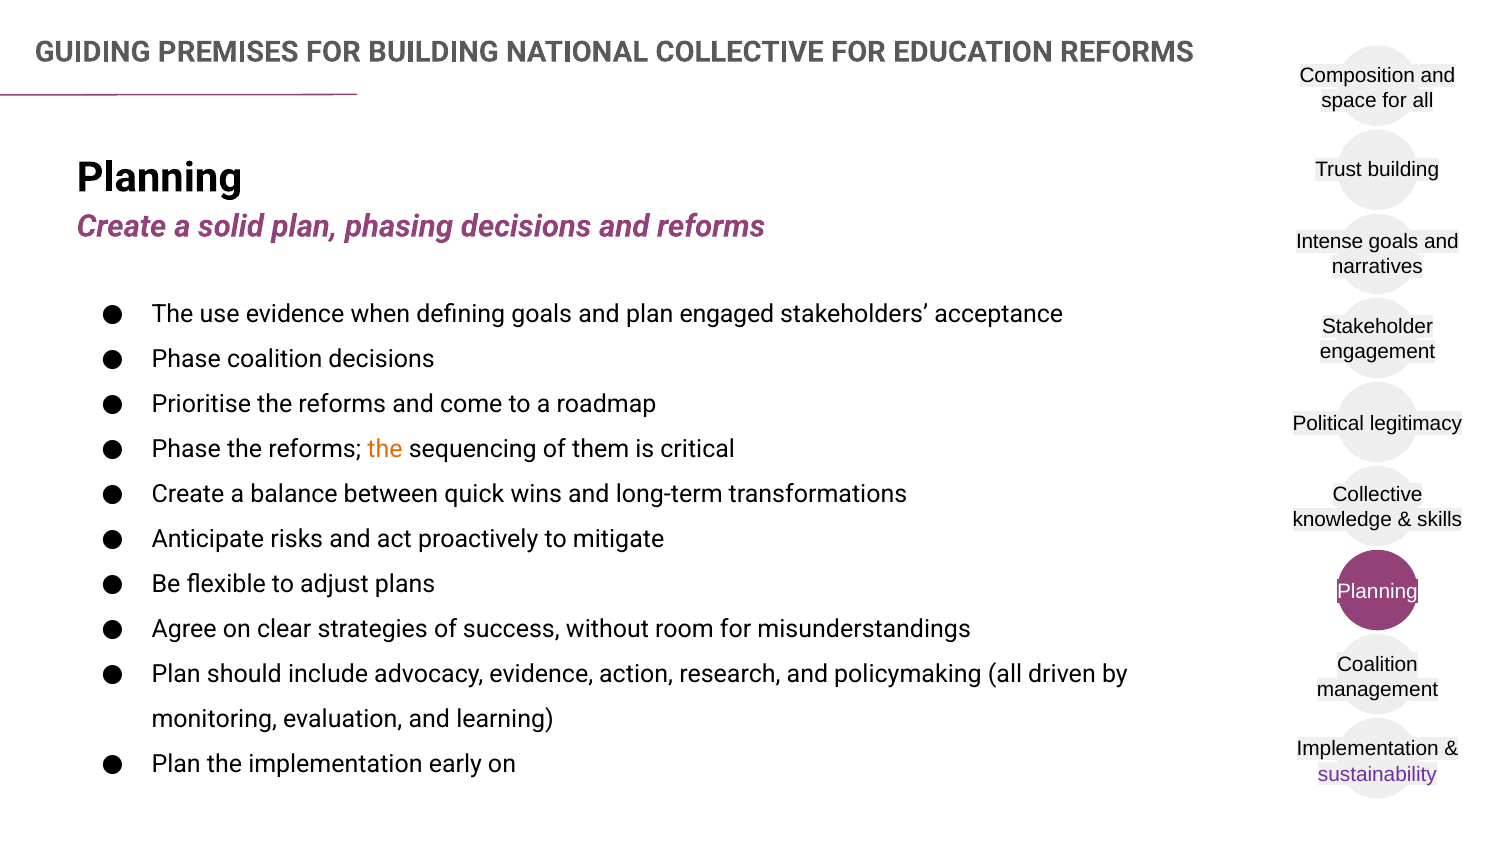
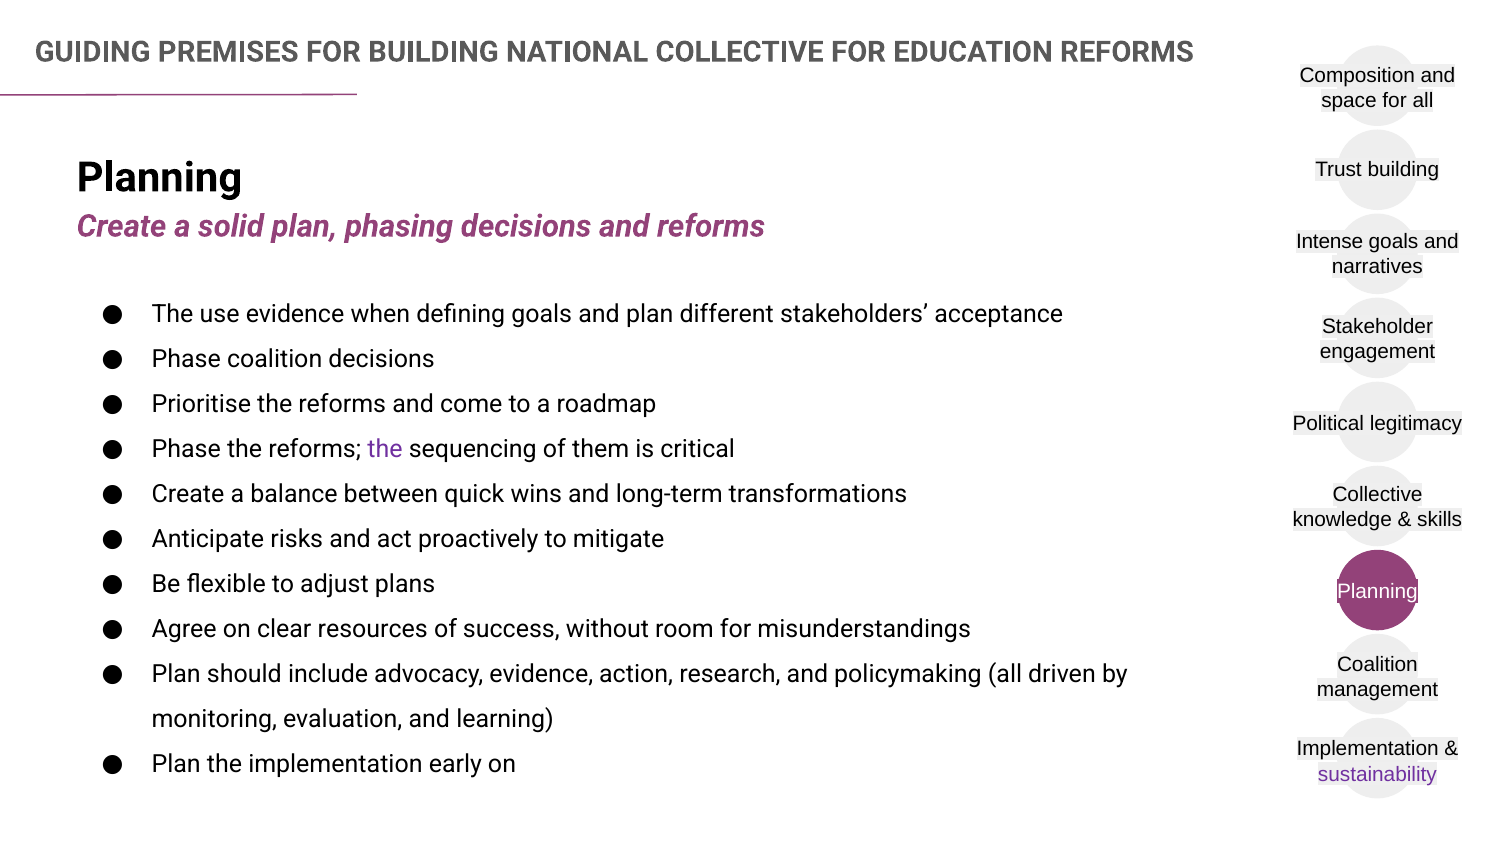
engaged: engaged -> different
the at (385, 450) colour: orange -> purple
strategies: strategies -> resources
